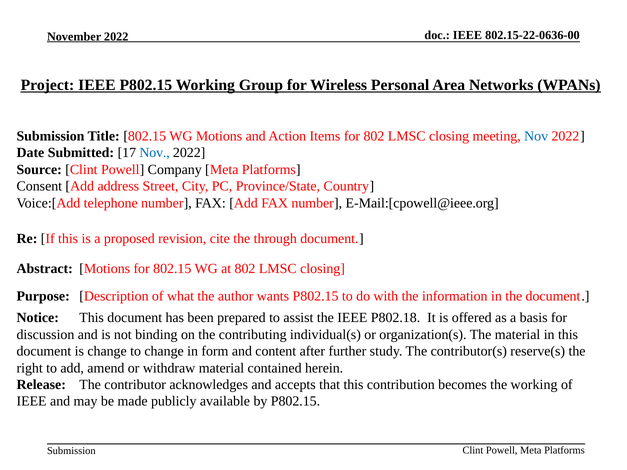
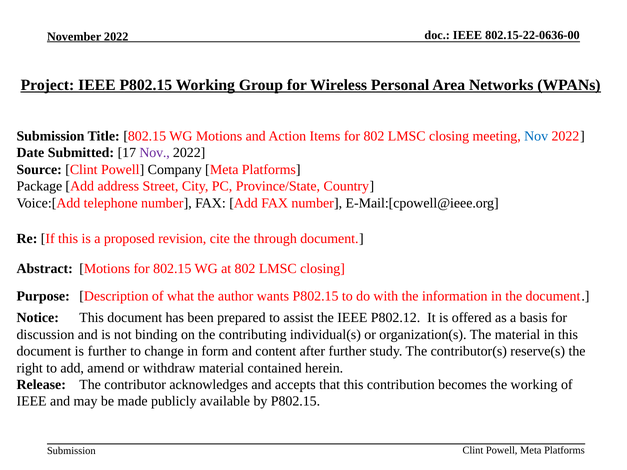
Nov at (155, 153) colour: blue -> purple
Consent: Consent -> Package
P802.18: P802.18 -> P802.12
is change: change -> further
